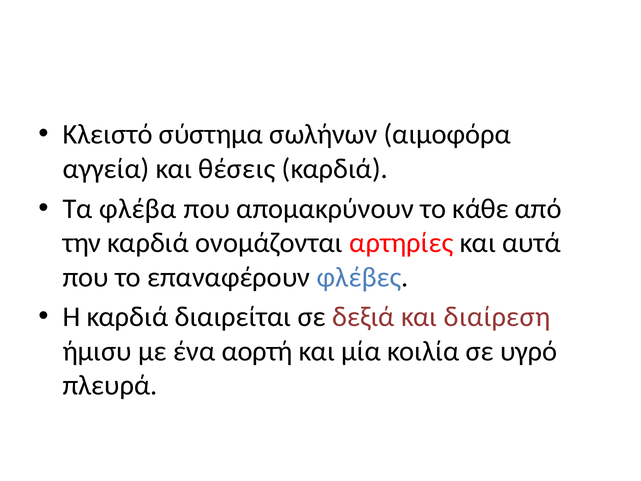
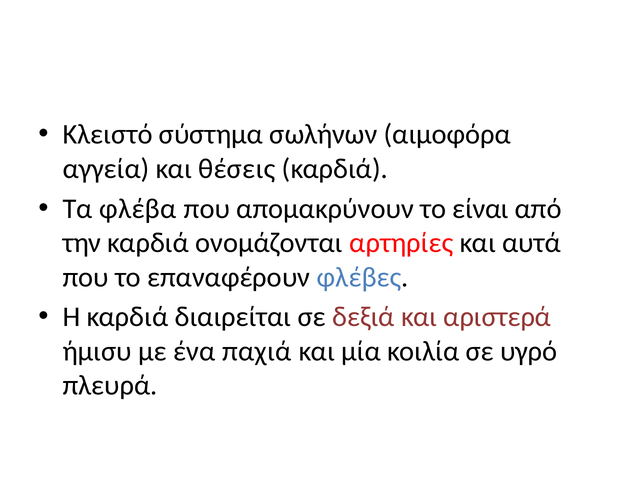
κάθε: κάθε -> είναι
διαίρεση: διαίρεση -> αριστερά
αορτή: αορτή -> παχιά
